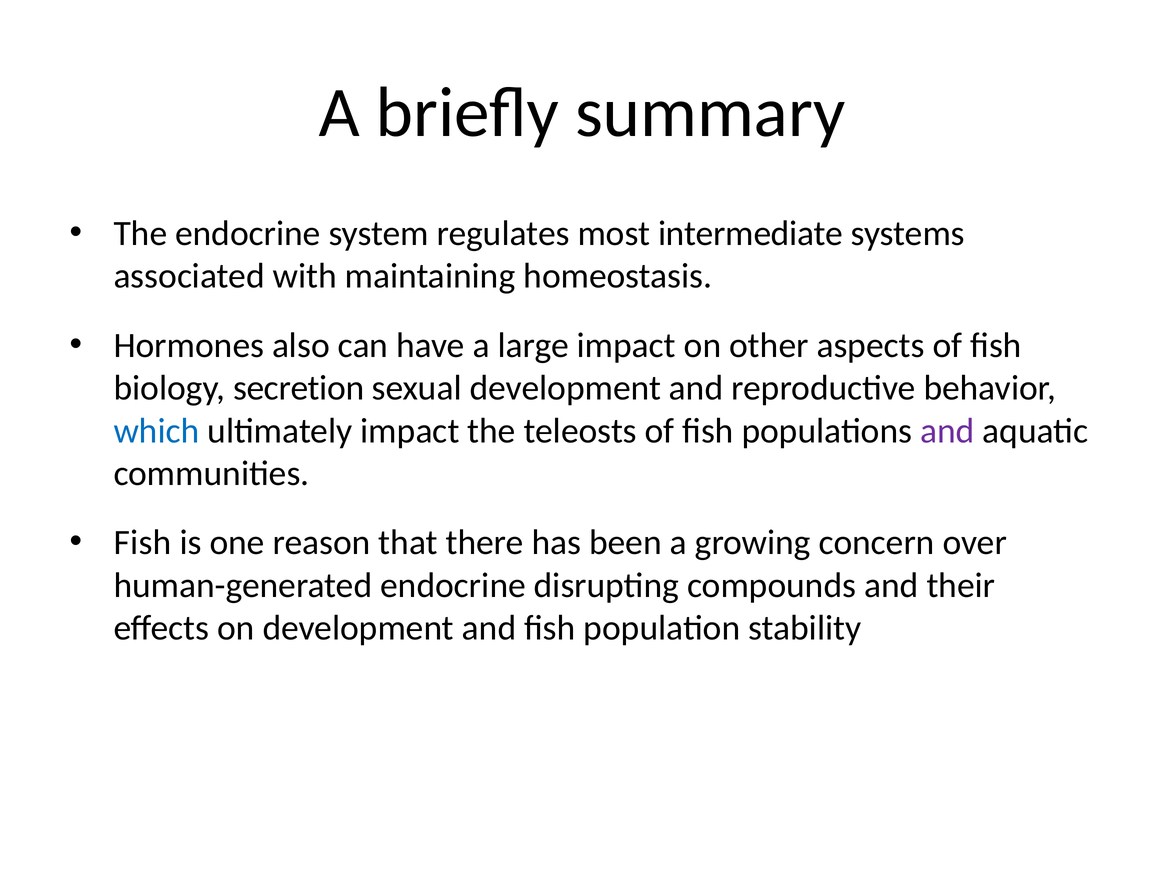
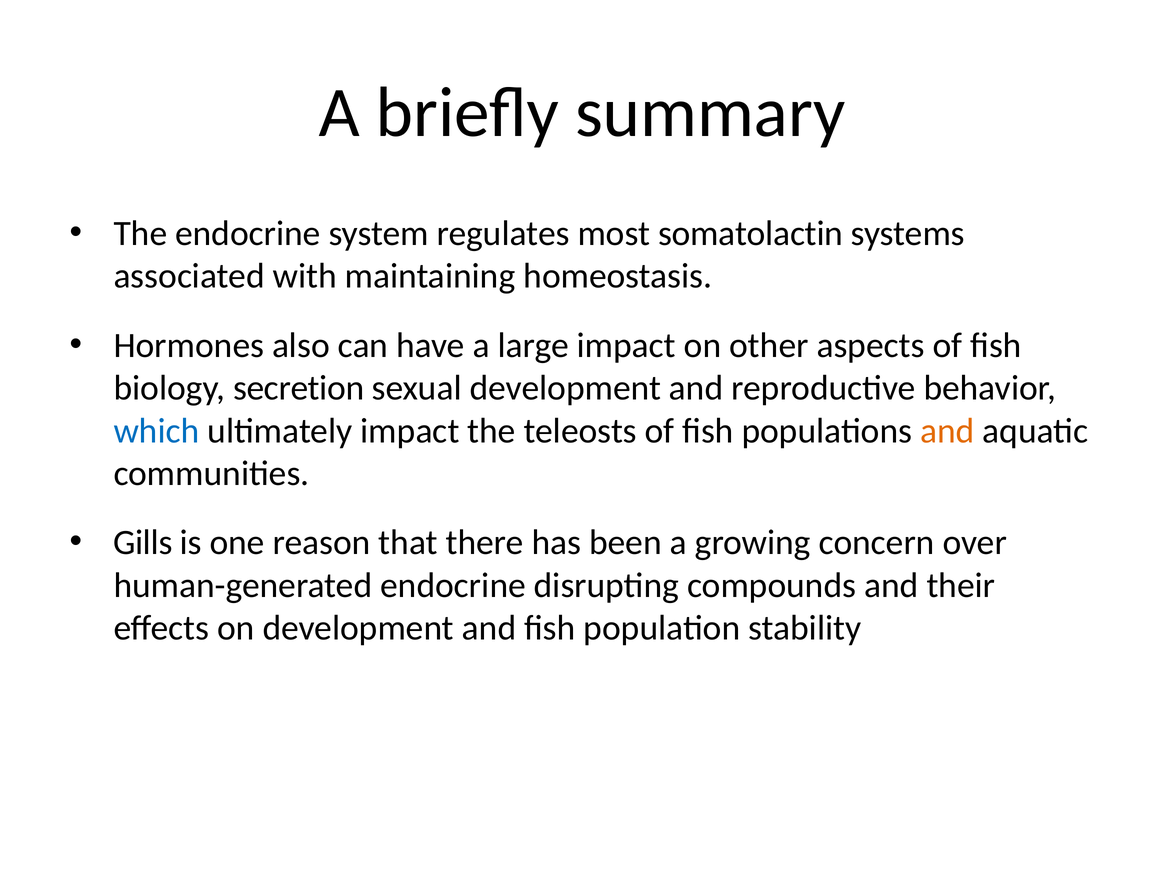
intermediate: intermediate -> somatolactin
and at (947, 431) colour: purple -> orange
Fish at (142, 542): Fish -> Gills
